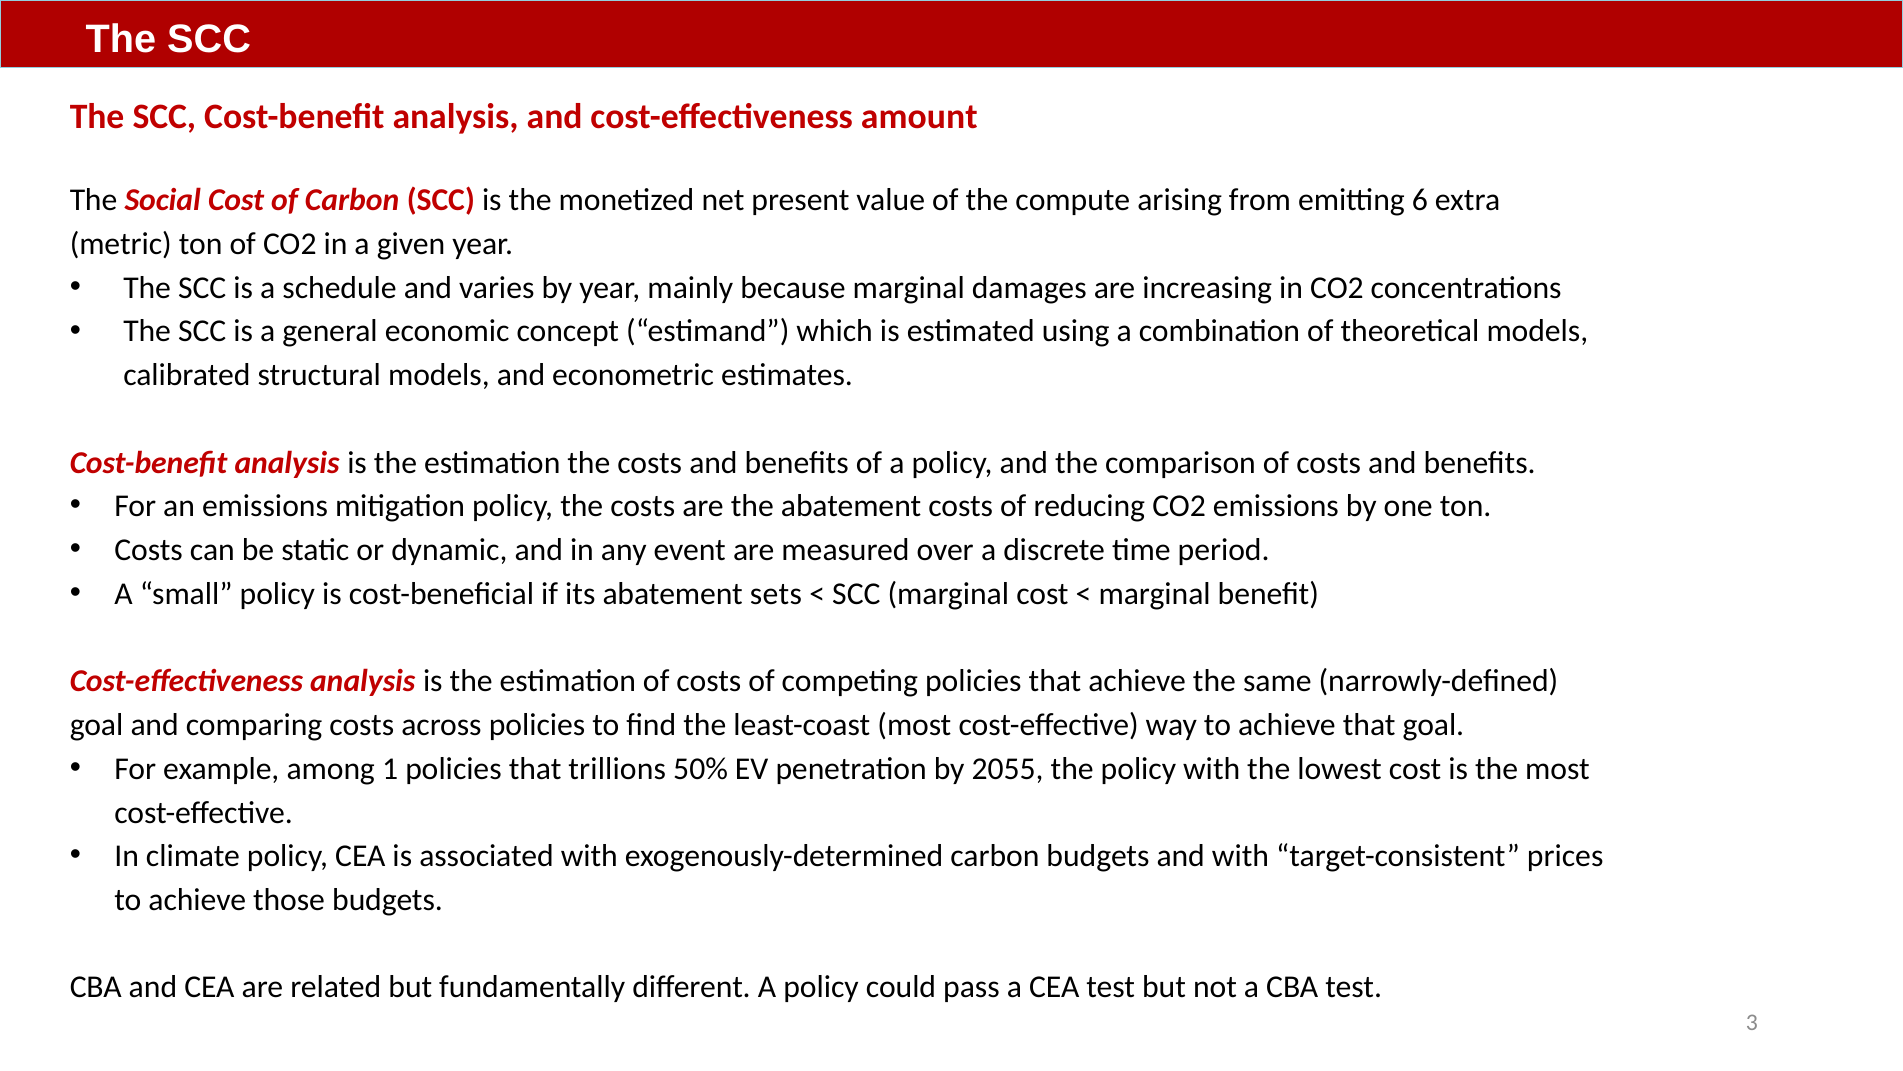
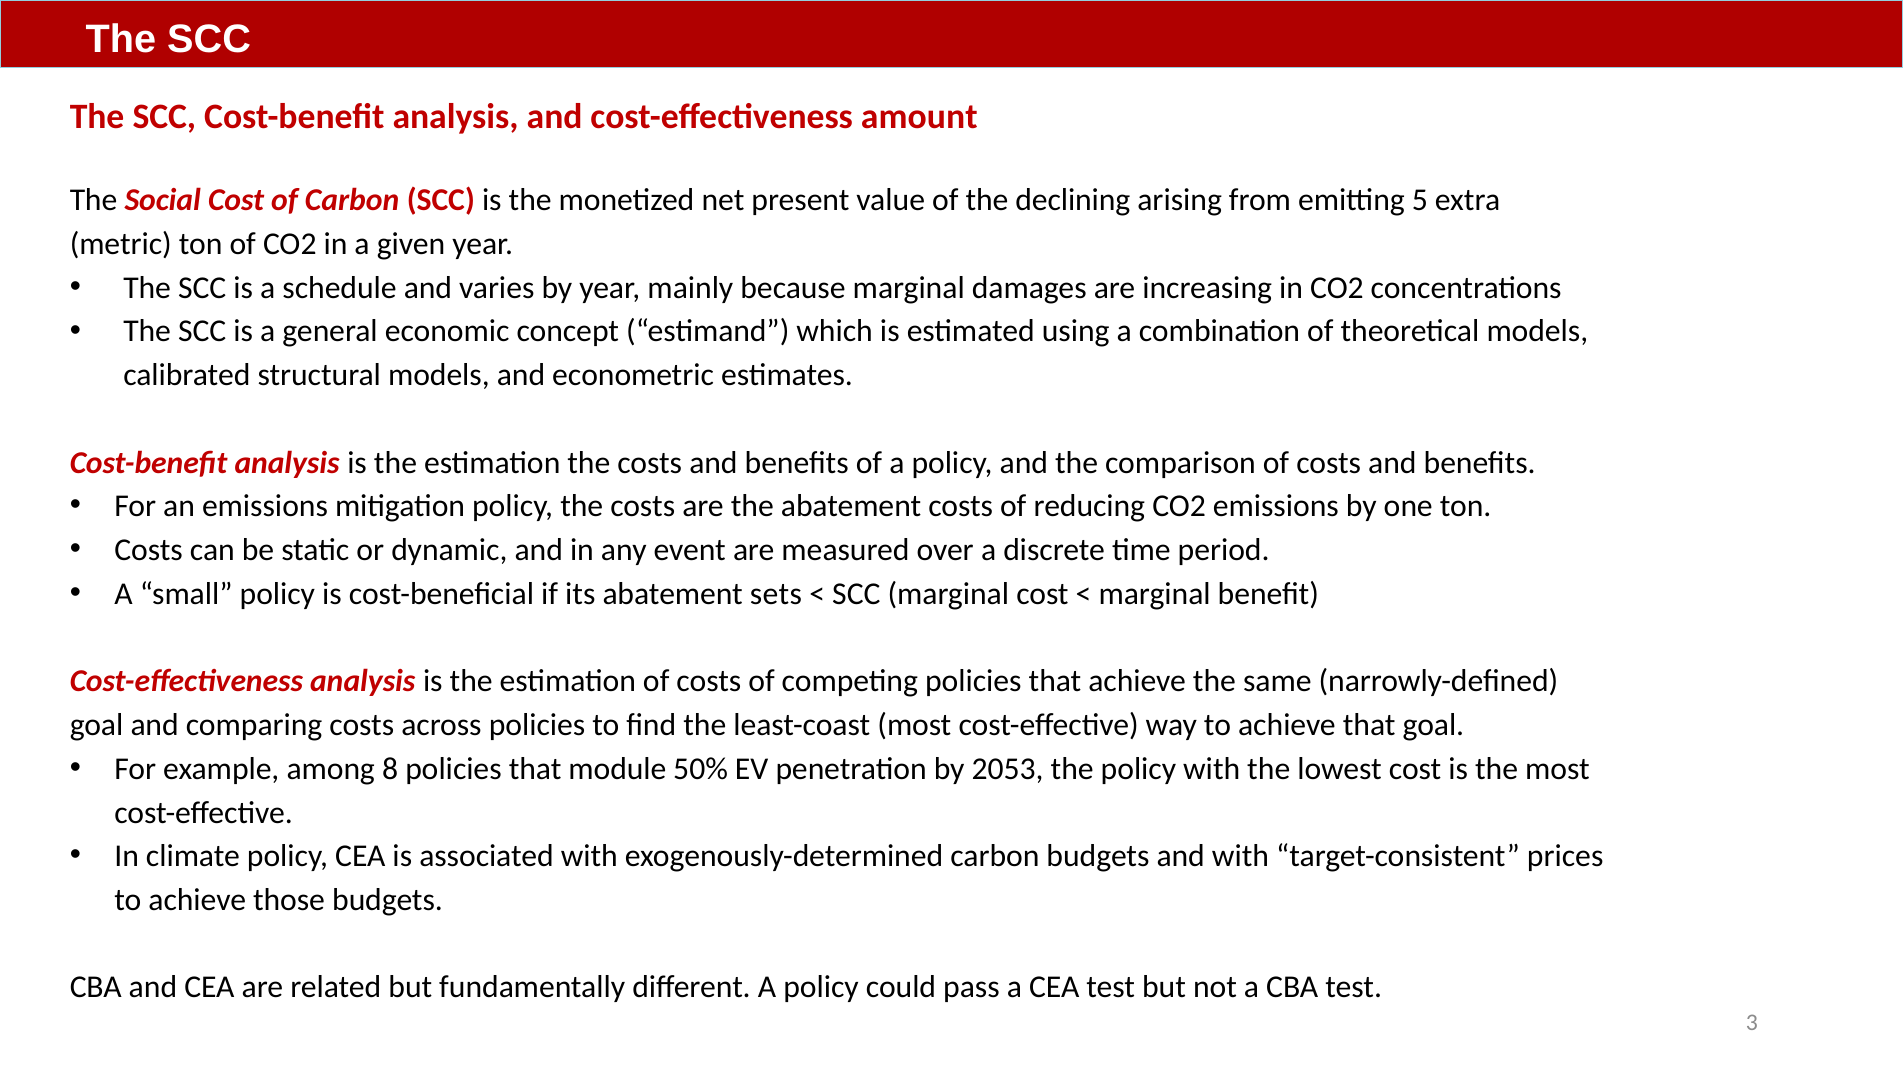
compute: compute -> declining
6: 6 -> 5
1: 1 -> 8
trillions: trillions -> module
2055: 2055 -> 2053
